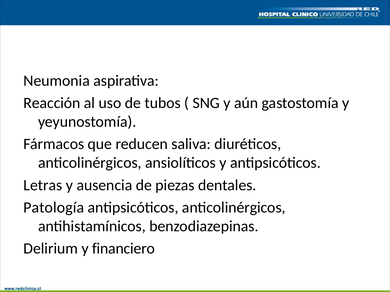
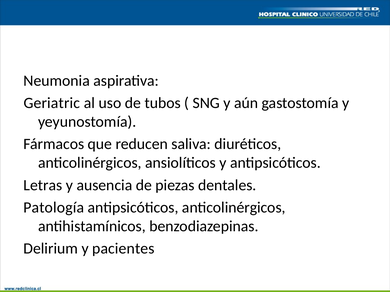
Reacción: Reacción -> Geriatric
financiero: financiero -> pacientes
